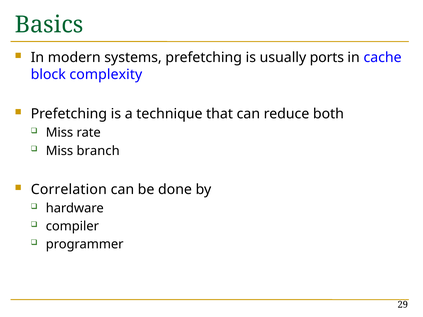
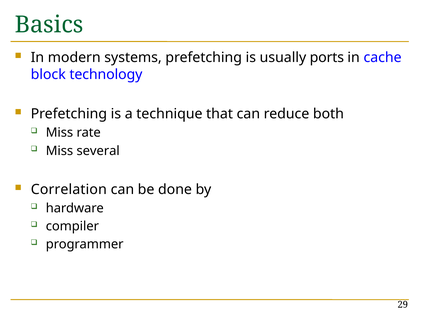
complexity: complexity -> technology
branch: branch -> several
